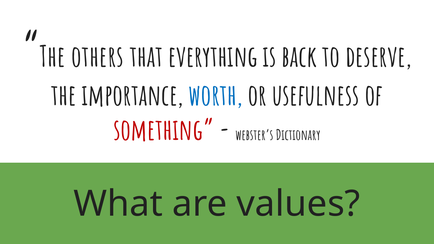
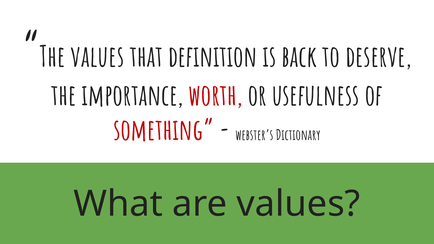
The others: others -> values
everything: everything -> definition
worth colour: blue -> red
